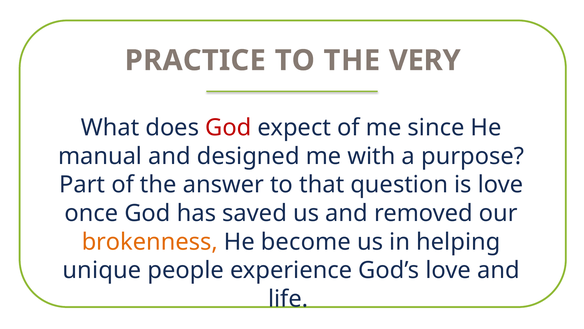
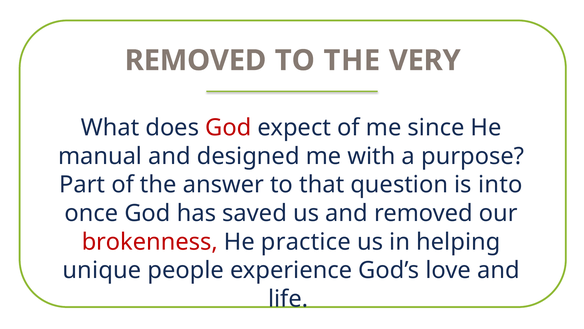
PRACTICE at (195, 60): PRACTICE -> REMOVED
is love: love -> into
brokenness colour: orange -> red
become: become -> practice
